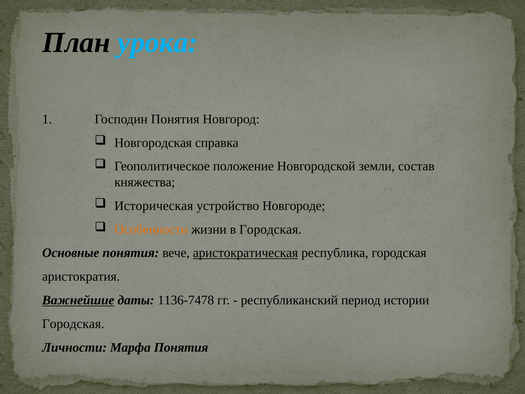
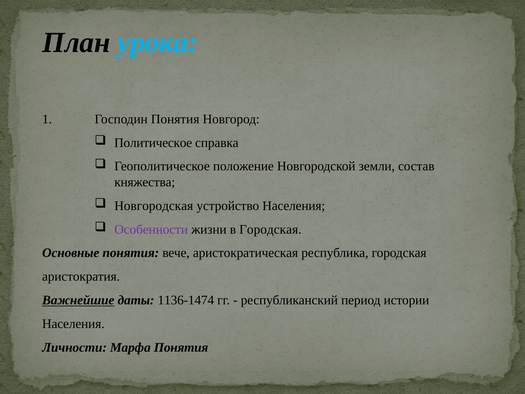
Новгородская: Новгородская -> Политическое
Историческая: Историческая -> Новгородская
устройство Новгороде: Новгороде -> Населения
Особенности colour: orange -> purple
аристократическая underline: present -> none
1136-7478: 1136-7478 -> 1136-1474
Городская at (73, 324): Городская -> Населения
